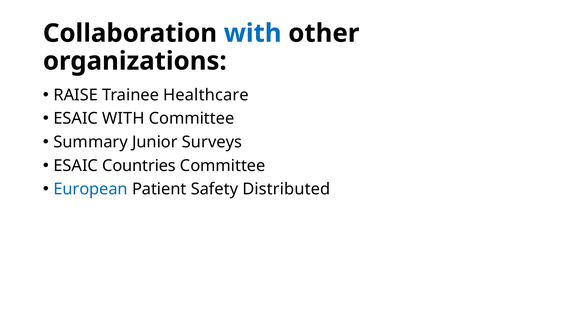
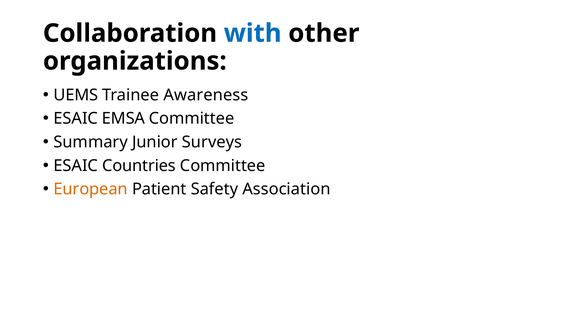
RAISE: RAISE -> UEMS
Healthcare: Healthcare -> Awareness
ESAIC WITH: WITH -> EMSA
European colour: blue -> orange
Distributed: Distributed -> Association
